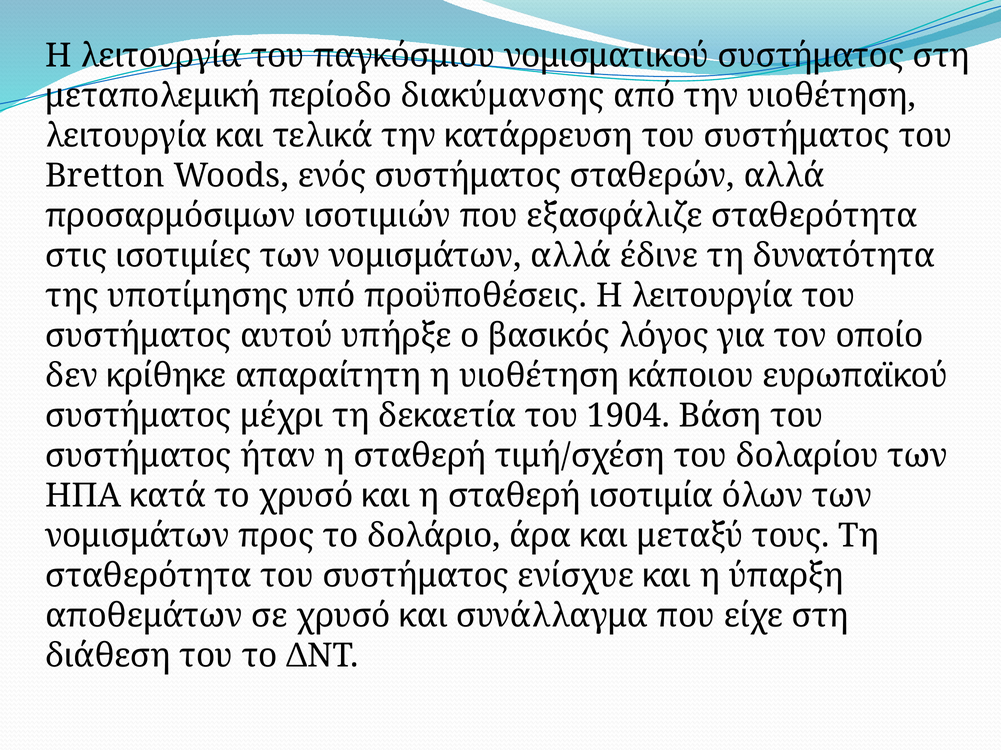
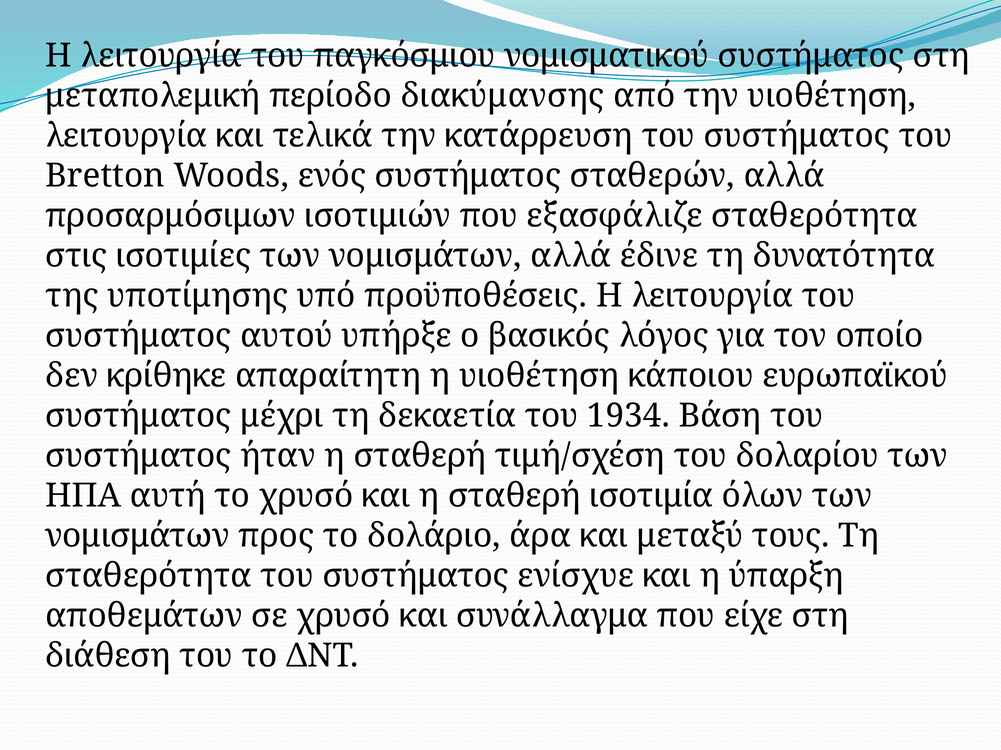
1904: 1904 -> 1934
κατά: κατά -> αυτή
